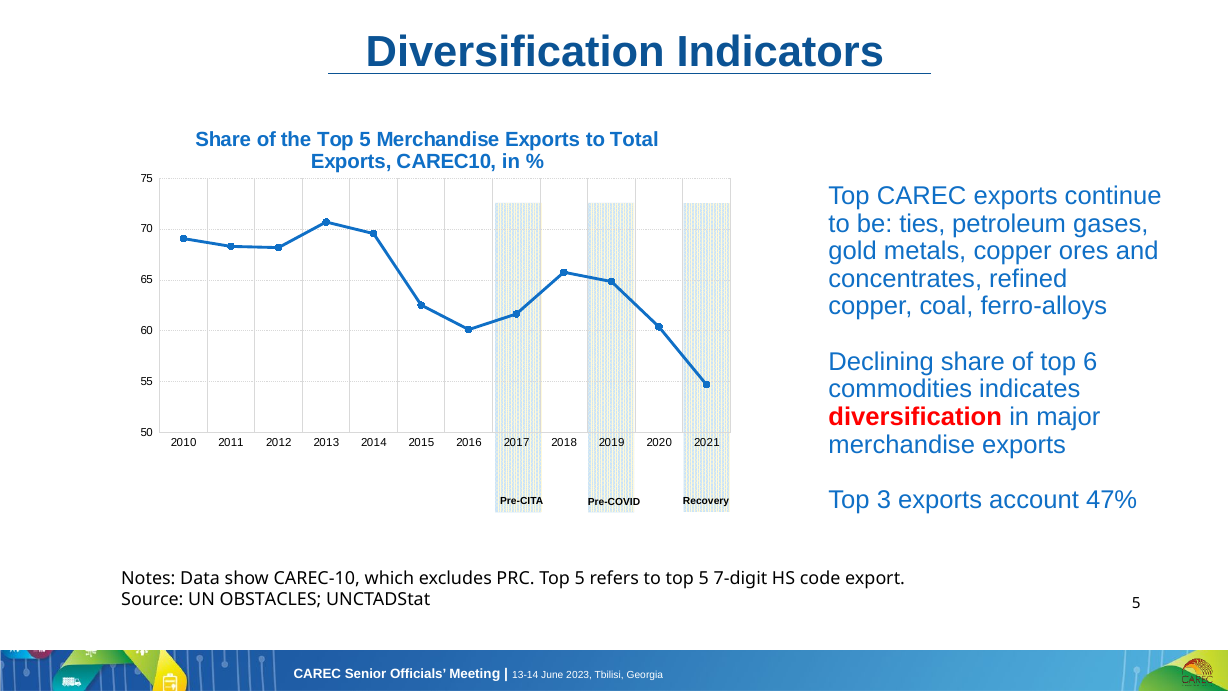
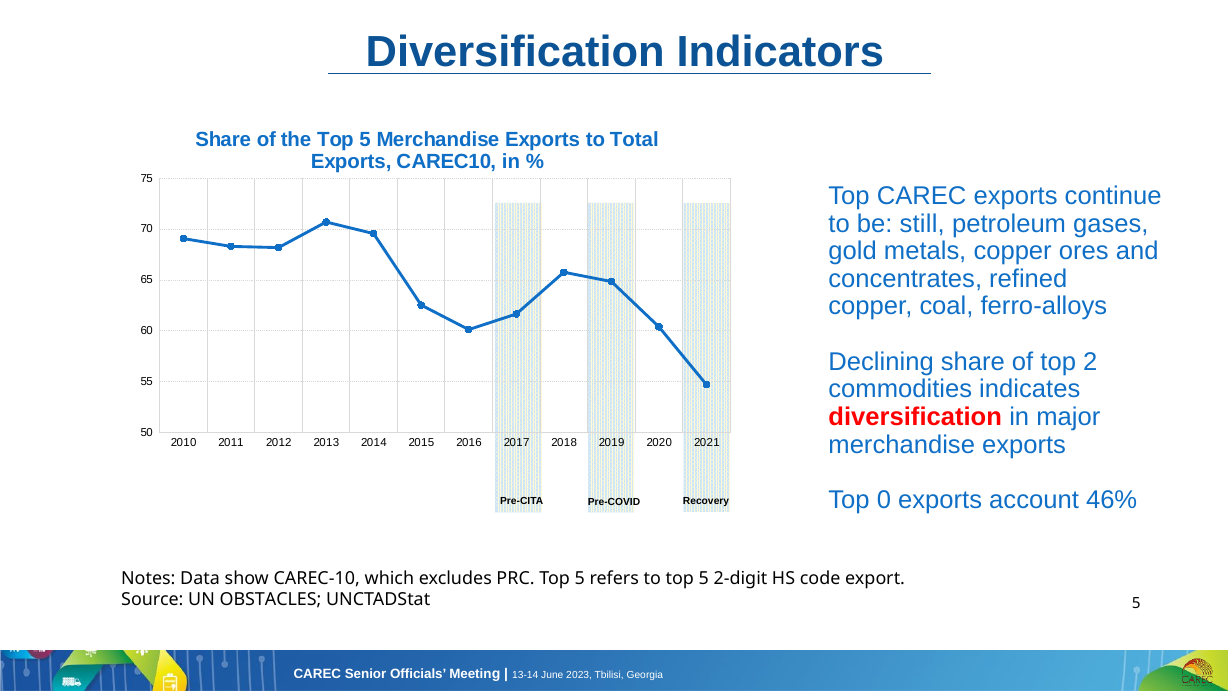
ties: ties -> still
6: 6 -> 2
3: 3 -> 0
47%: 47% -> 46%
7-digit: 7-digit -> 2-digit
